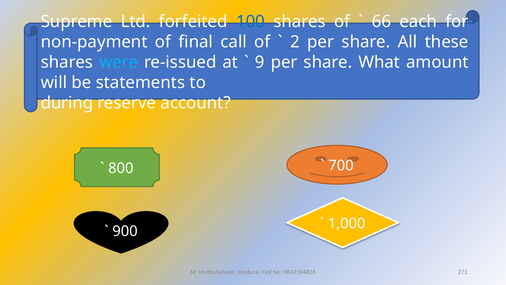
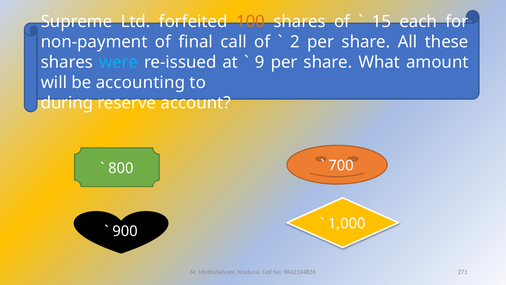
100 colour: blue -> orange
66: 66 -> 15
statements: statements -> accounting
